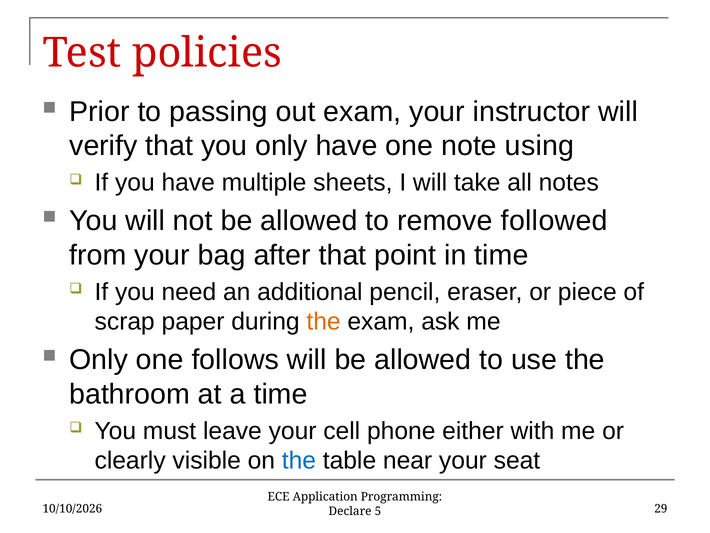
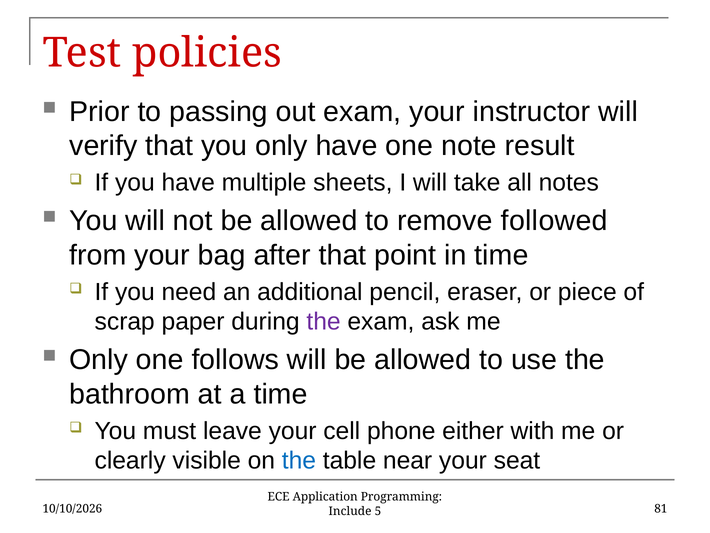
using: using -> result
the at (324, 321) colour: orange -> purple
Declare: Declare -> Include
29: 29 -> 81
